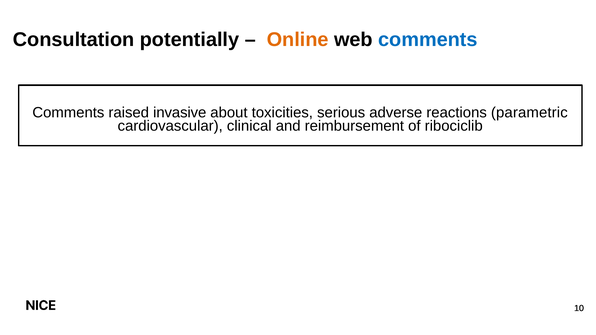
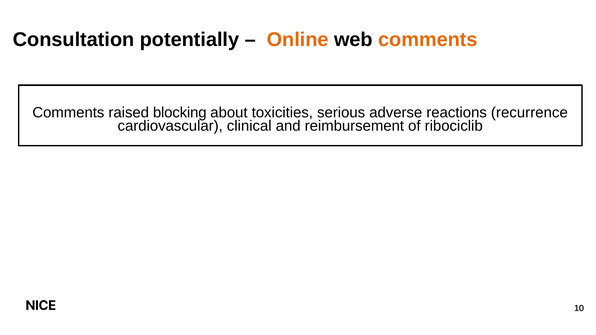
comments at (428, 40) colour: blue -> orange
invasive: invasive -> blocking
parametric: parametric -> recurrence
